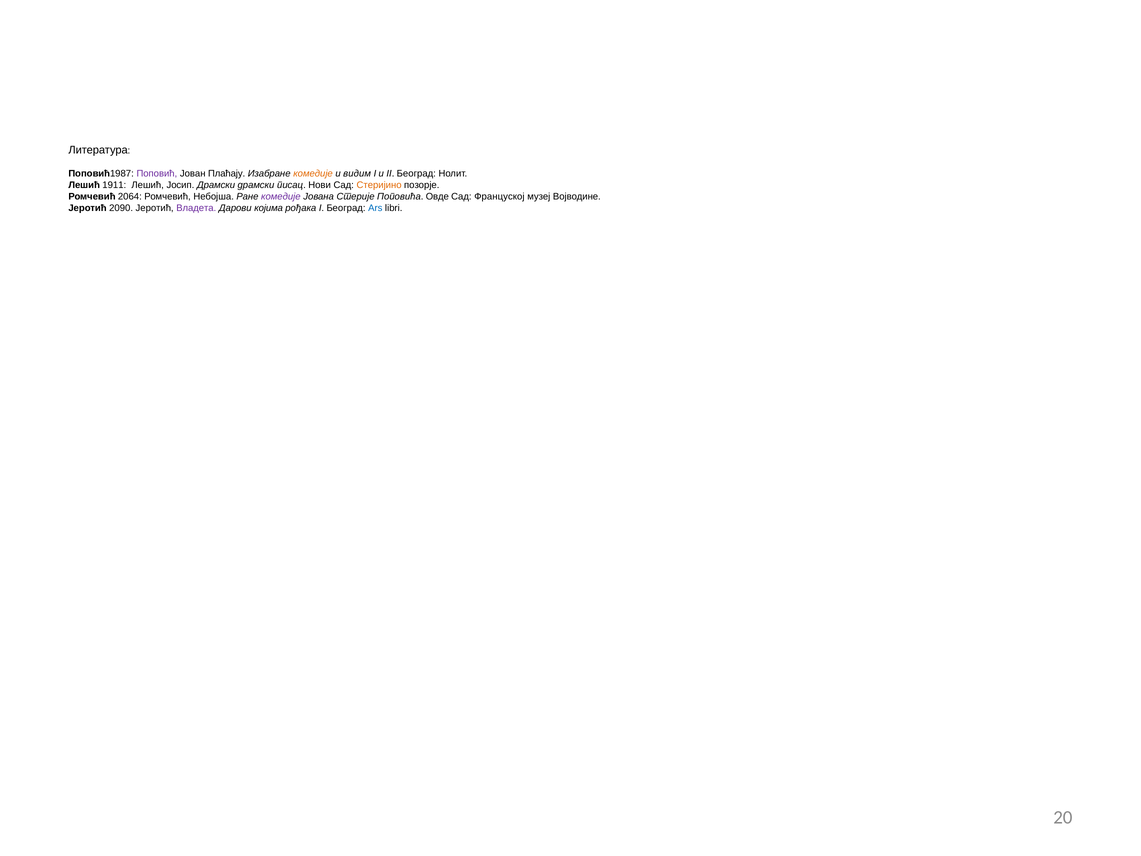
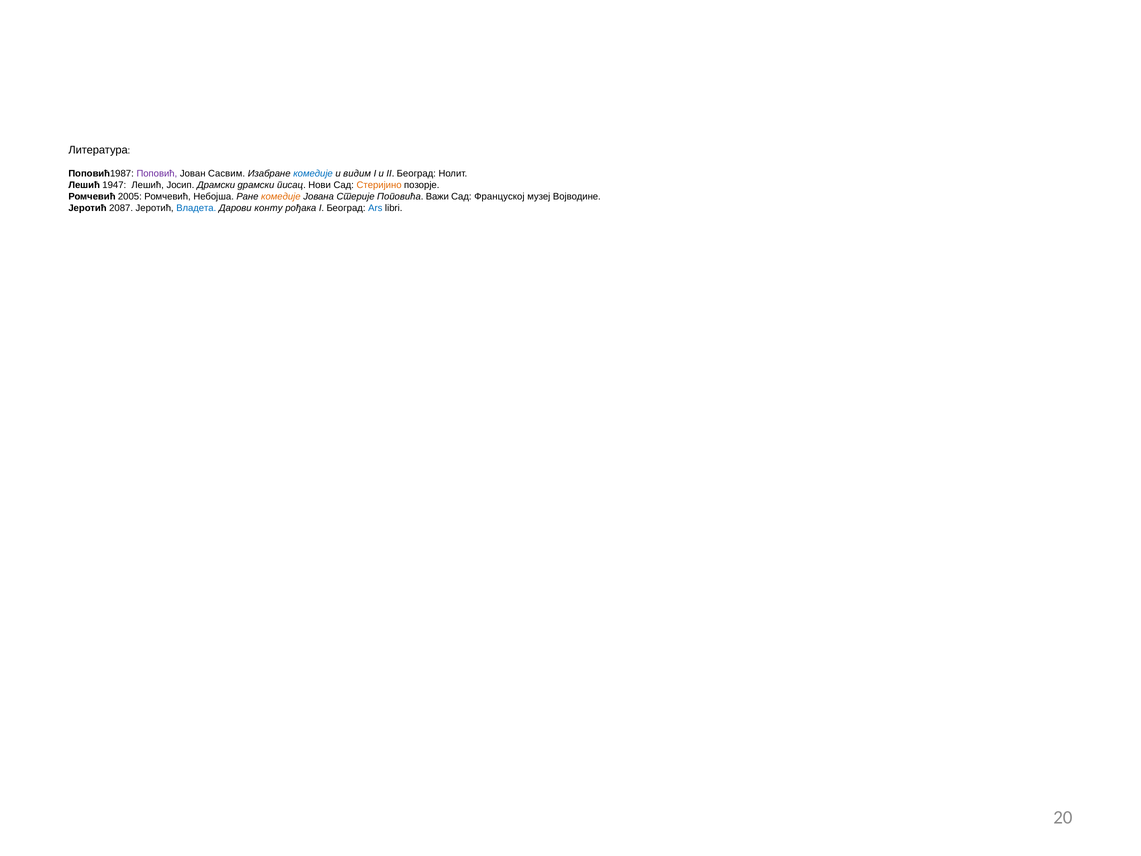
Плаћају: Плаћају -> Сасвим
комедије at (313, 174) colour: orange -> blue
1911: 1911 -> 1947
2064: 2064 -> 2005
комедије at (281, 197) colour: purple -> orange
Овде: Овде -> Важи
2090: 2090 -> 2087
Владета colour: purple -> blue
којима: којима -> конту
